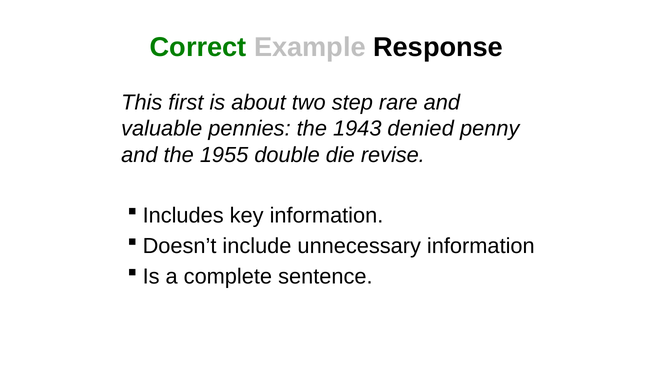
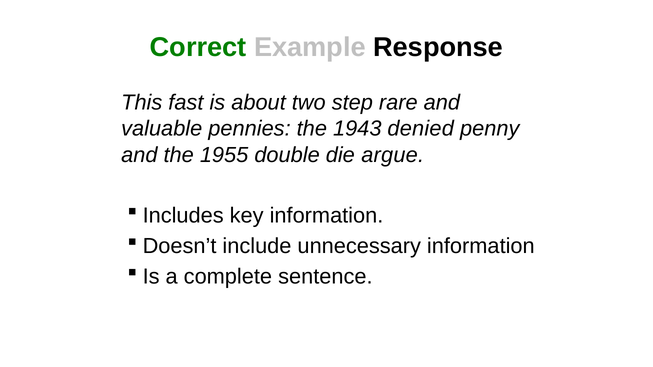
first: first -> fast
revise: revise -> argue
